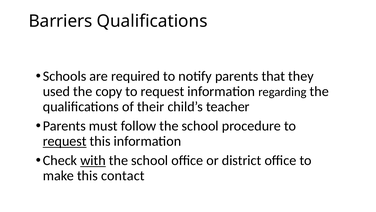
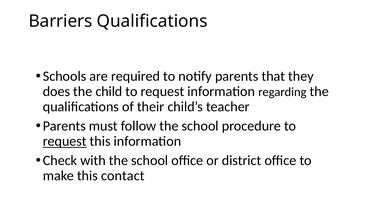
used: used -> does
copy: copy -> child
with underline: present -> none
